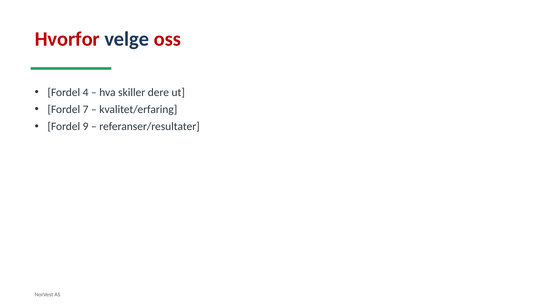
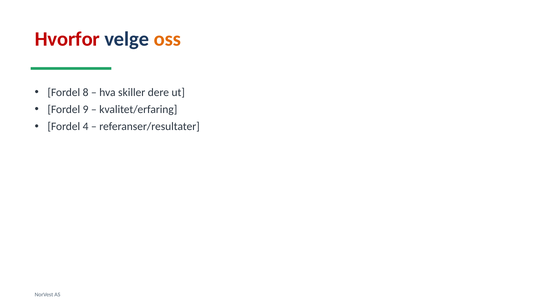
oss colour: red -> orange
4: 4 -> 8
7: 7 -> 9
9: 9 -> 4
